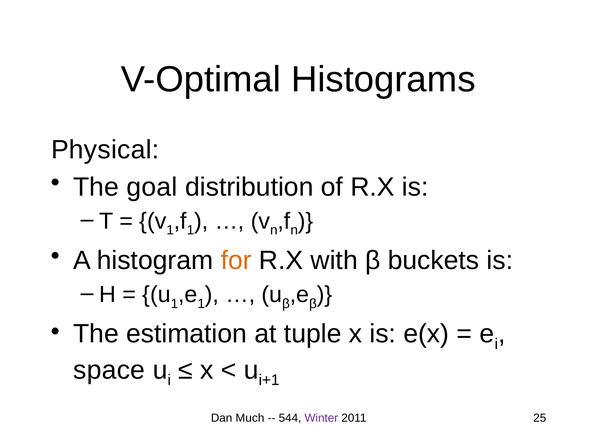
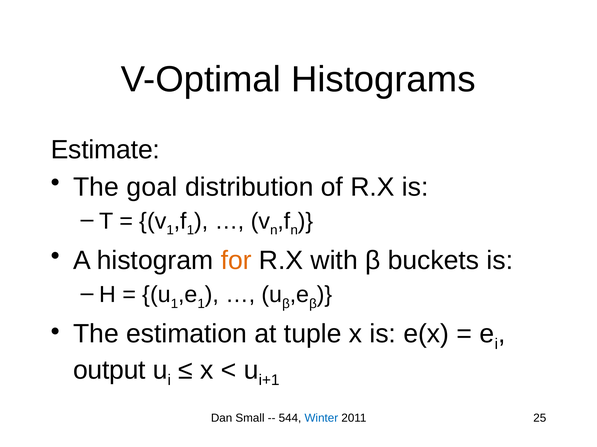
Physical: Physical -> Estimate
space: space -> output
Much: Much -> Small
Winter colour: purple -> blue
